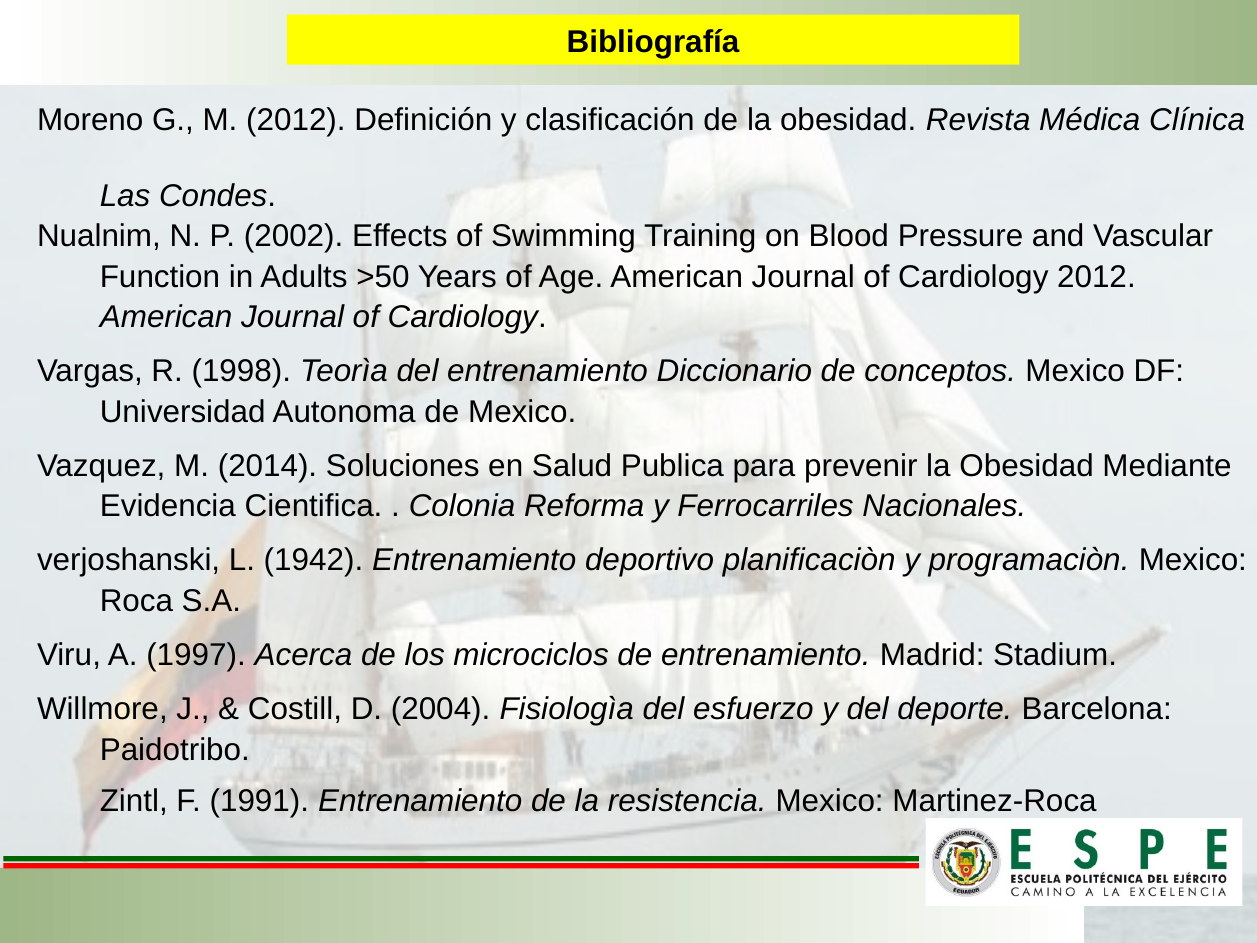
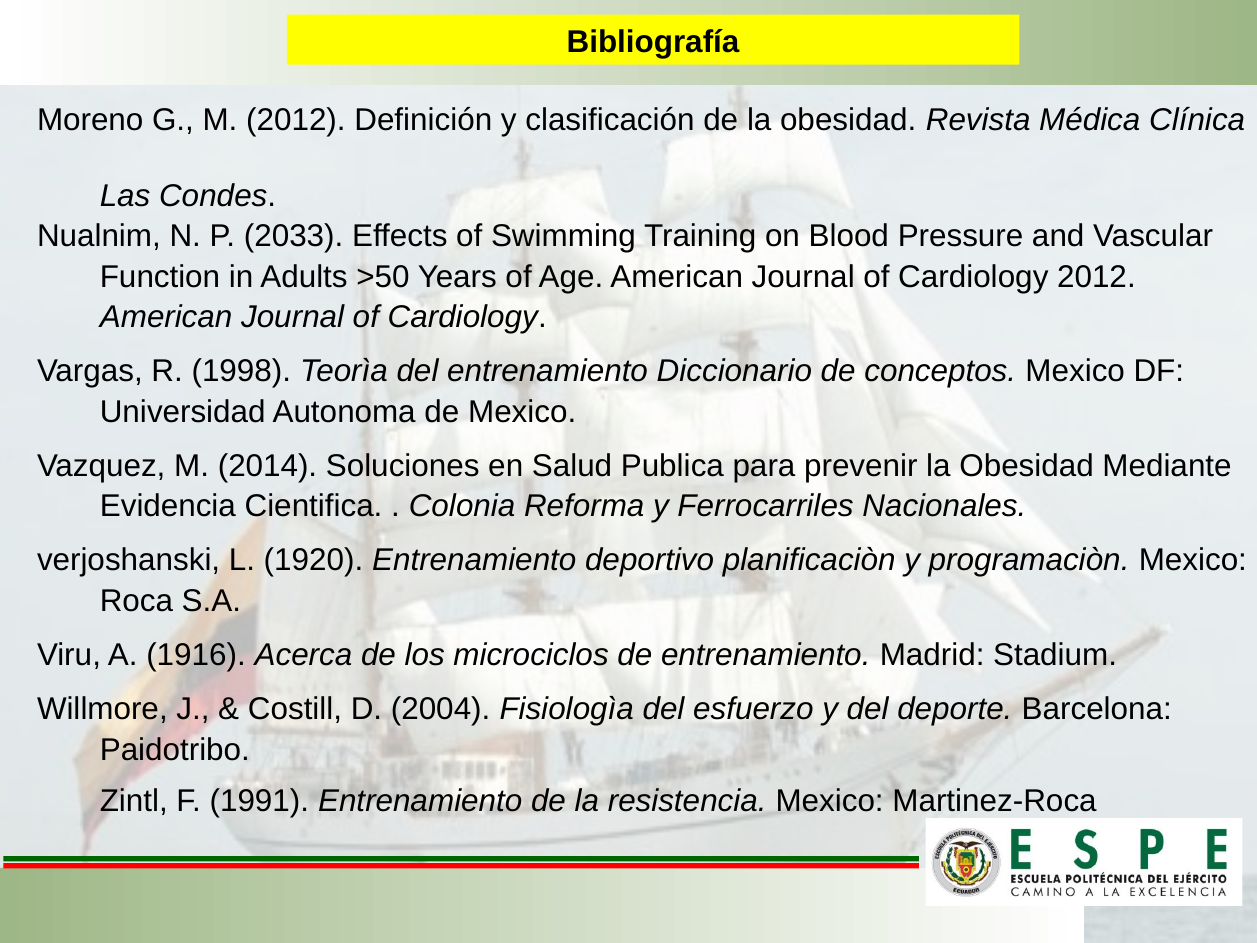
2002: 2002 -> 2033
1942: 1942 -> 1920
1997: 1997 -> 1916
